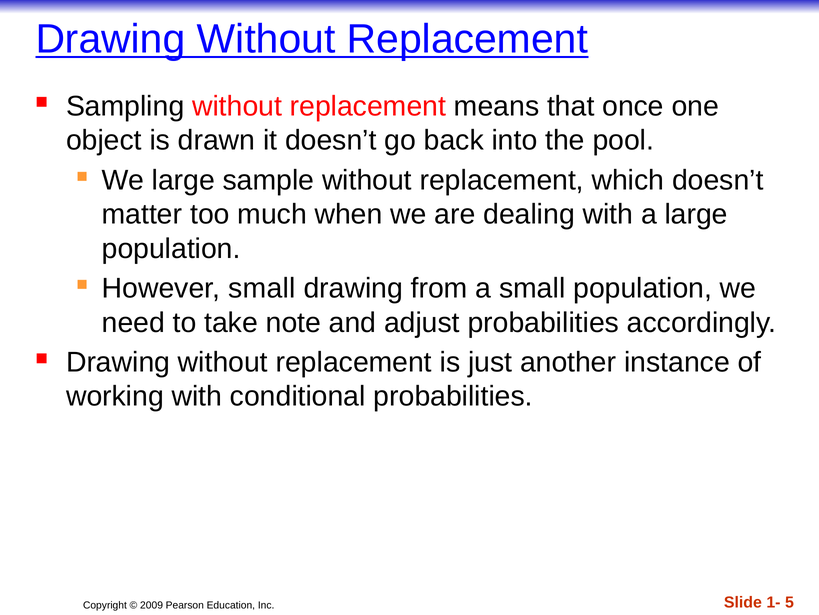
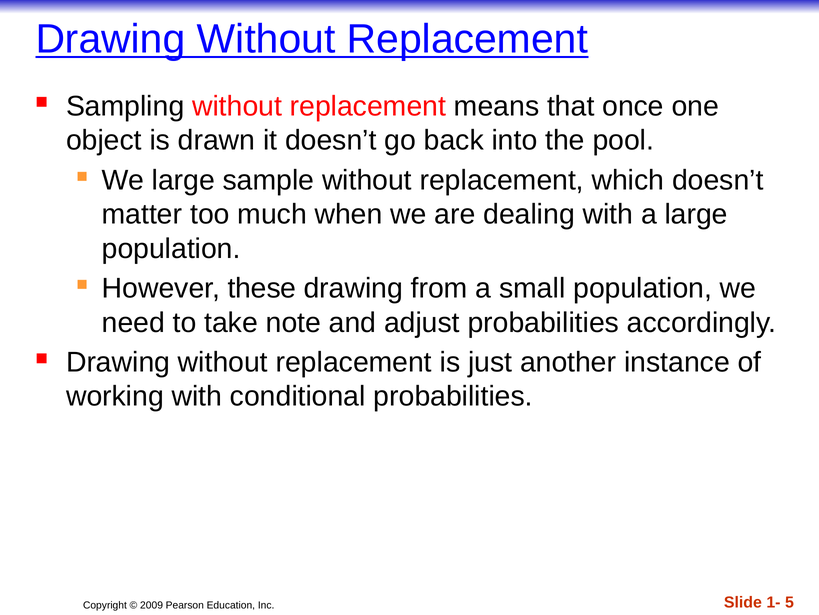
However small: small -> these
